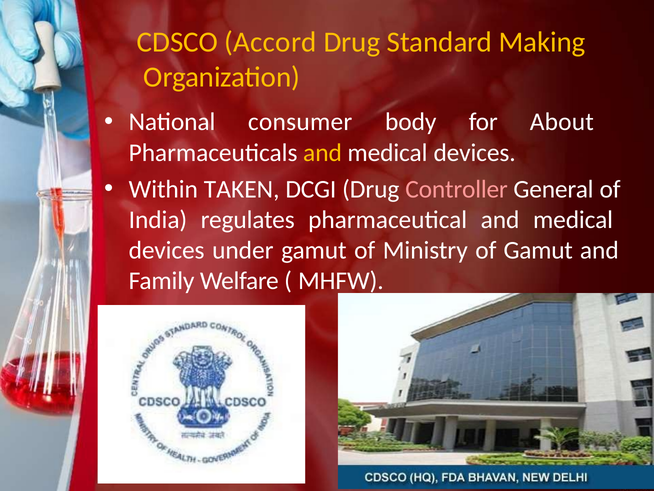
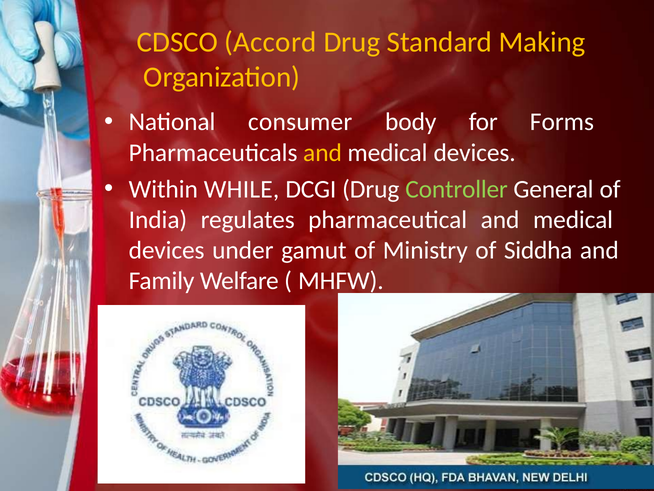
About: About -> Forms
TAKEN: TAKEN -> WHILE
Controller colour: pink -> light green
of Gamut: Gamut -> Siddha
